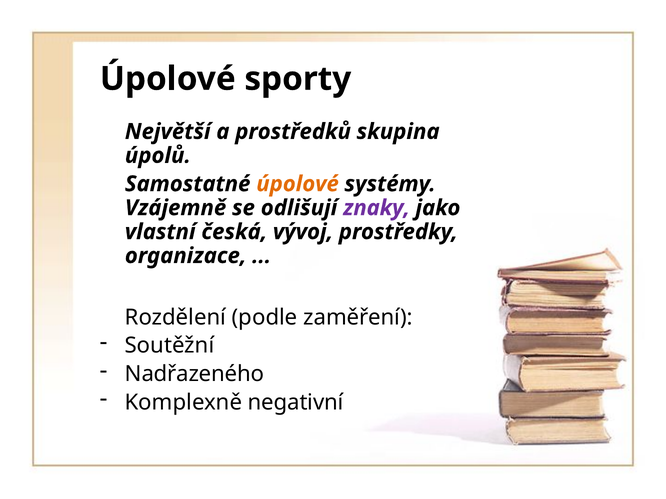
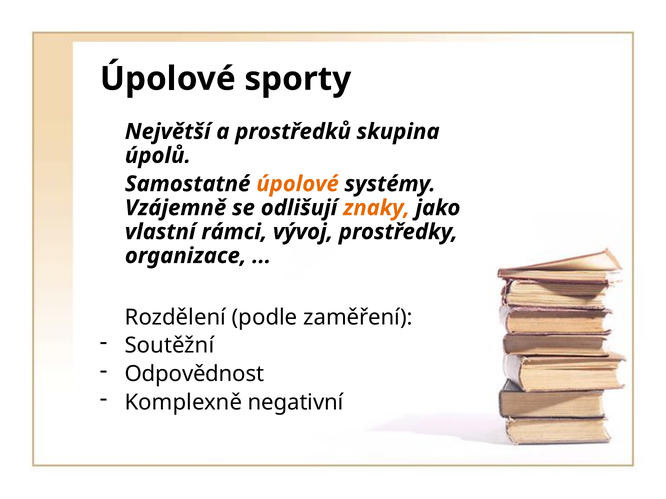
znaky colour: purple -> orange
česká: česká -> rámci
Nadřazeného: Nadřazeného -> Odpovědnost
